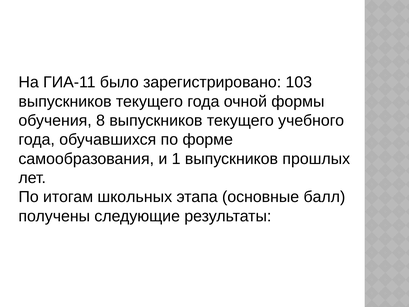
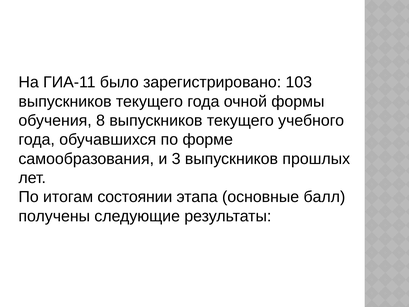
1: 1 -> 3
школьных: школьных -> состоянии
